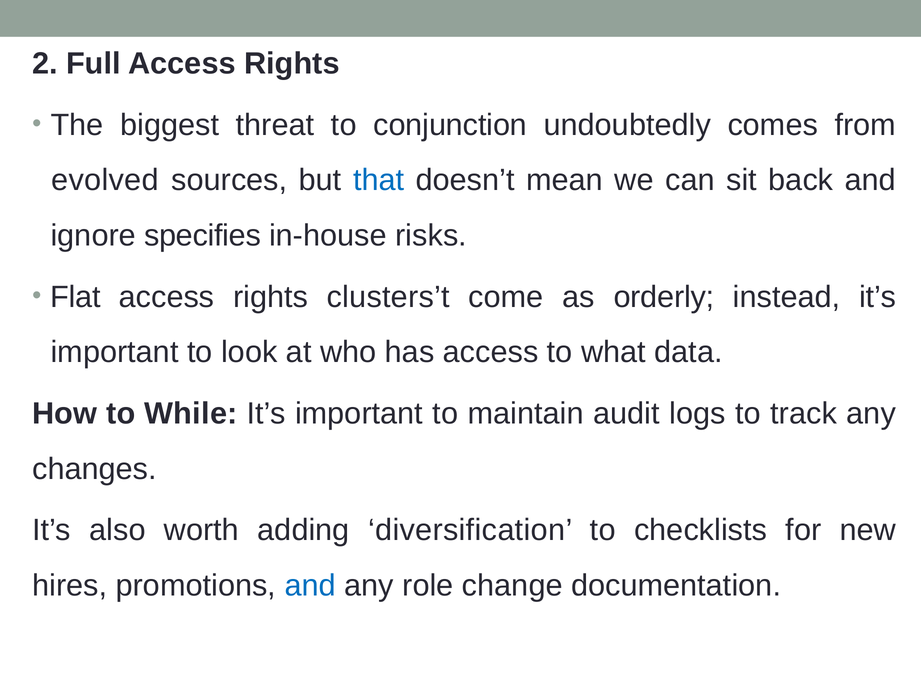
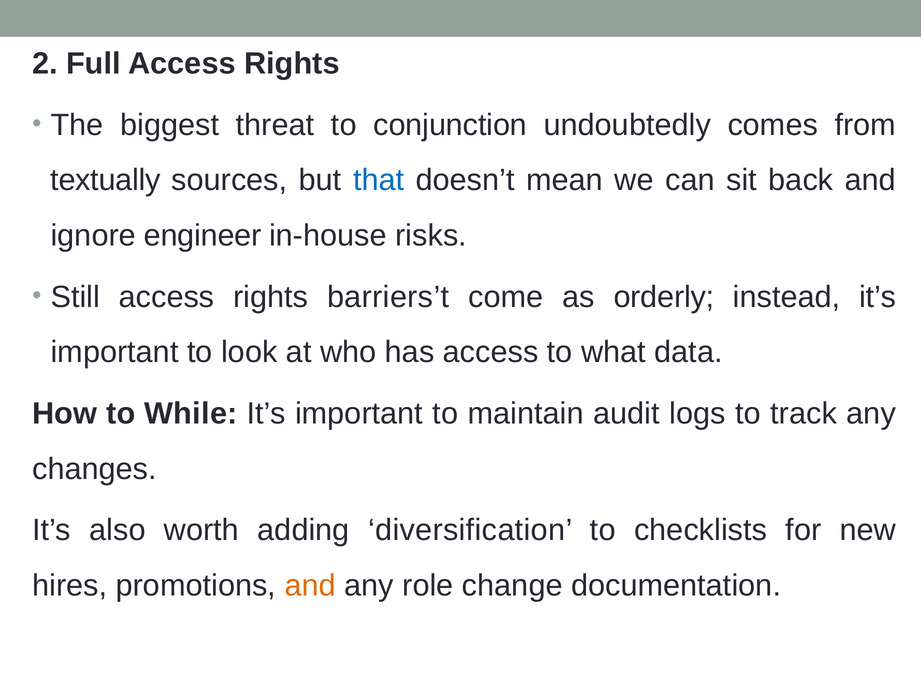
evolved: evolved -> textually
specifies: specifies -> engineer
Flat: Flat -> Still
clusters’t: clusters’t -> barriers’t
and at (310, 585) colour: blue -> orange
